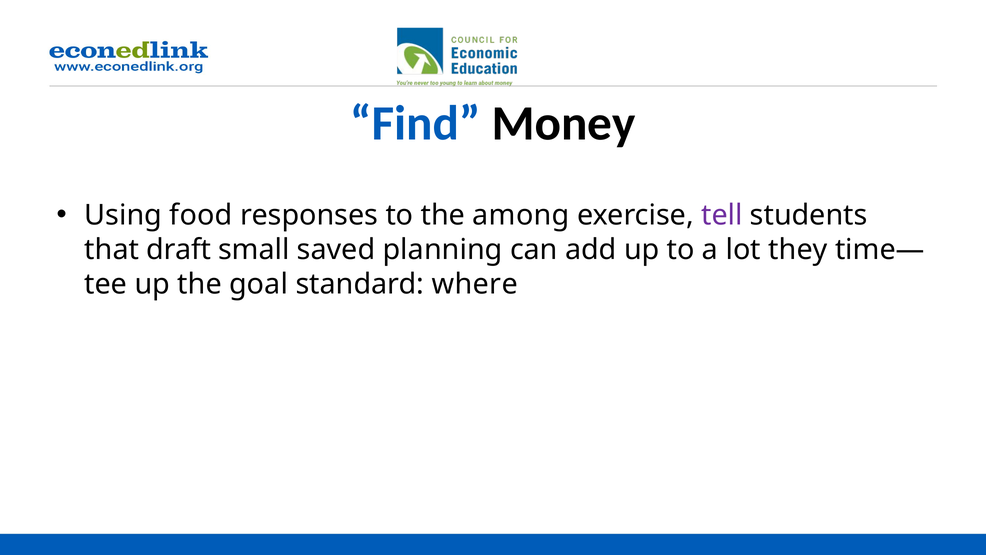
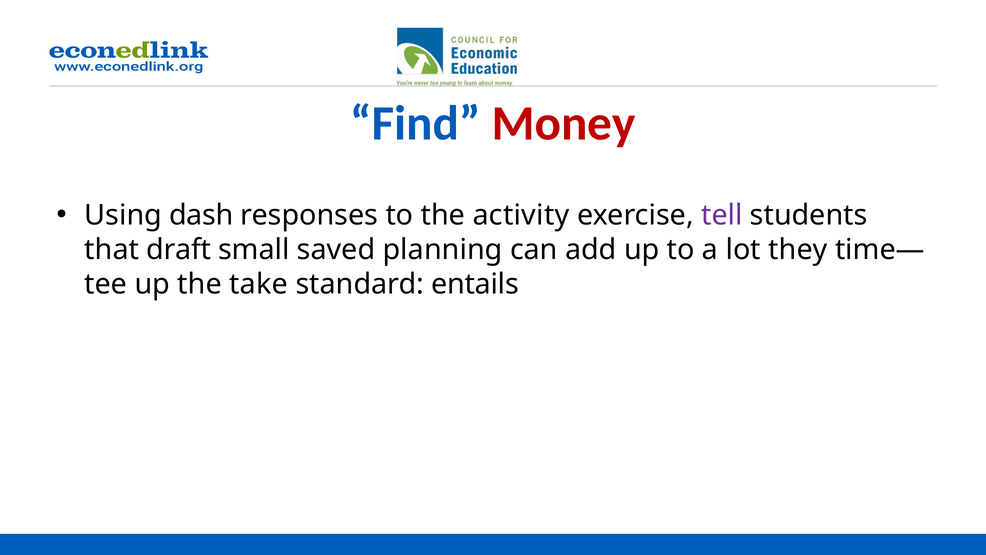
Money colour: black -> red
food: food -> dash
among: among -> activity
goal: goal -> take
where: where -> entails
